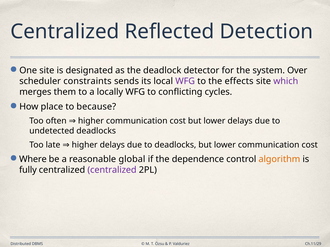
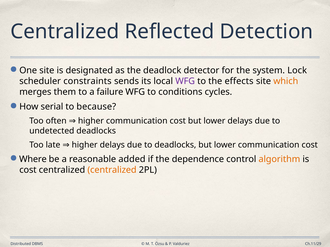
Over: Over -> Lock
which colour: purple -> orange
locally: locally -> failure
conflicting: conflicting -> conditions
place: place -> serial
global: global -> added
fully at (28, 170): fully -> cost
centralized at (112, 170) colour: purple -> orange
